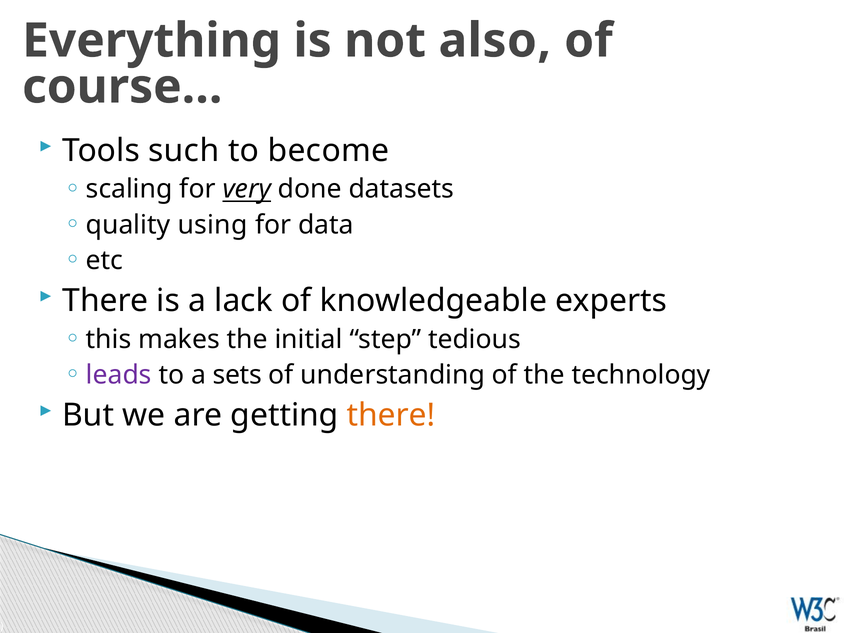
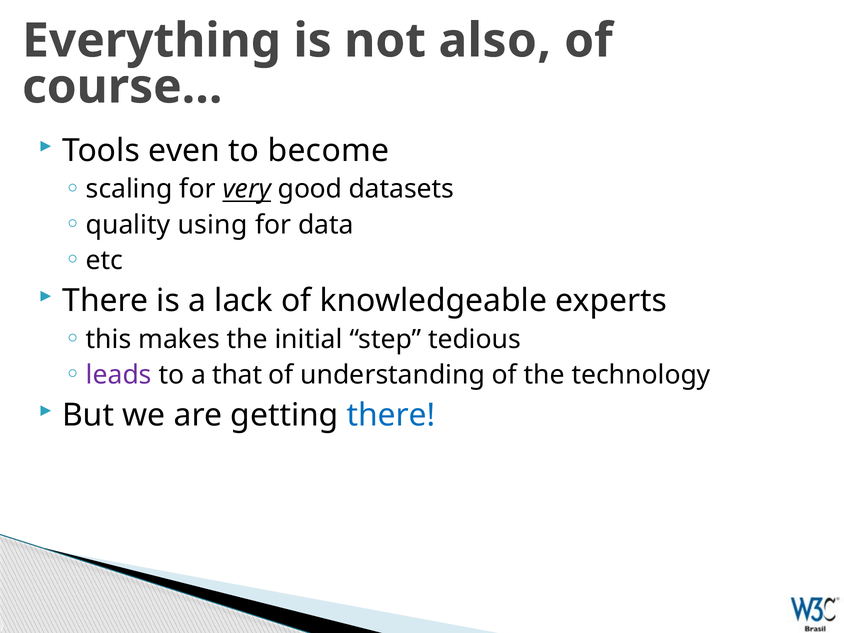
such: such -> even
done: done -> good
sets: sets -> that
there at (391, 415) colour: orange -> blue
